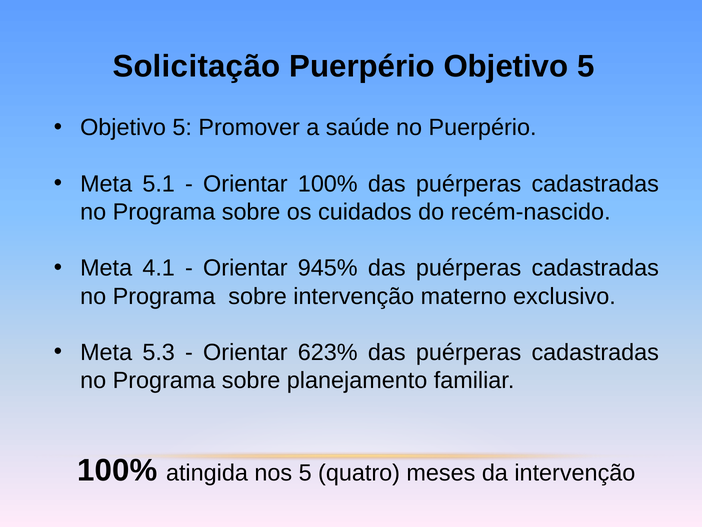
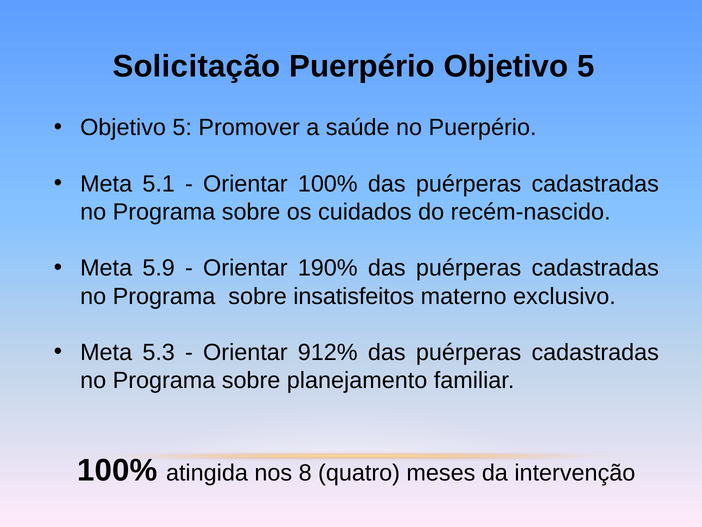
4.1: 4.1 -> 5.9
945%: 945% -> 190%
sobre intervenção: intervenção -> insatisfeitos
623%: 623% -> 912%
nos 5: 5 -> 8
